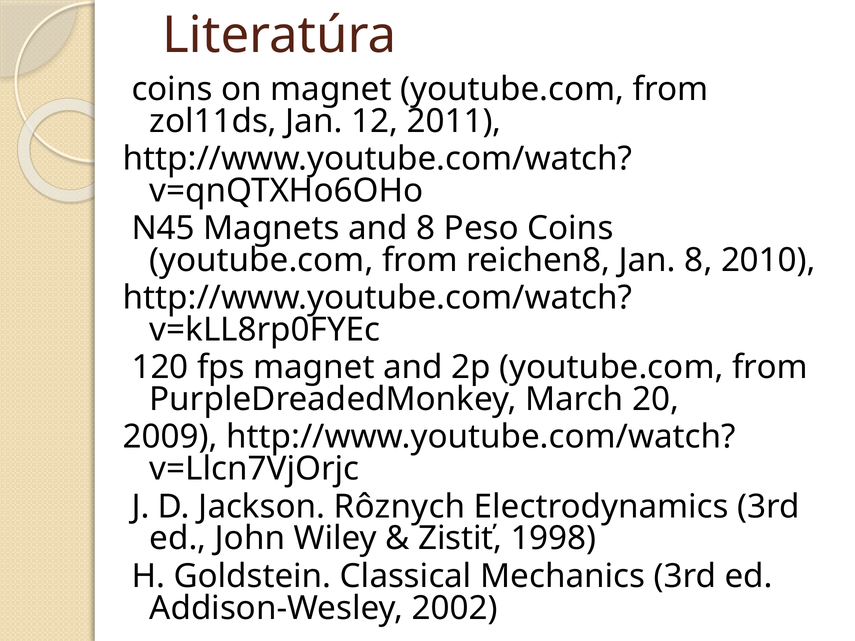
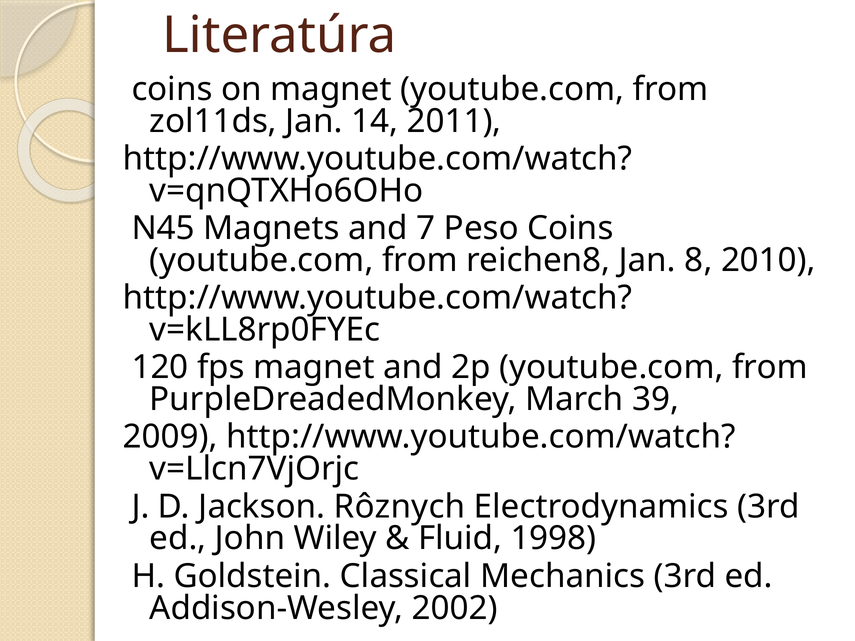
12: 12 -> 14
and 8: 8 -> 7
20: 20 -> 39
Zistiť: Zistiť -> Fluid
